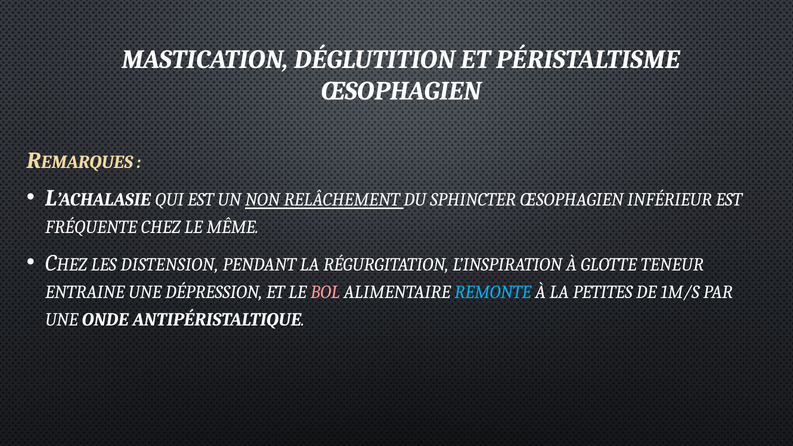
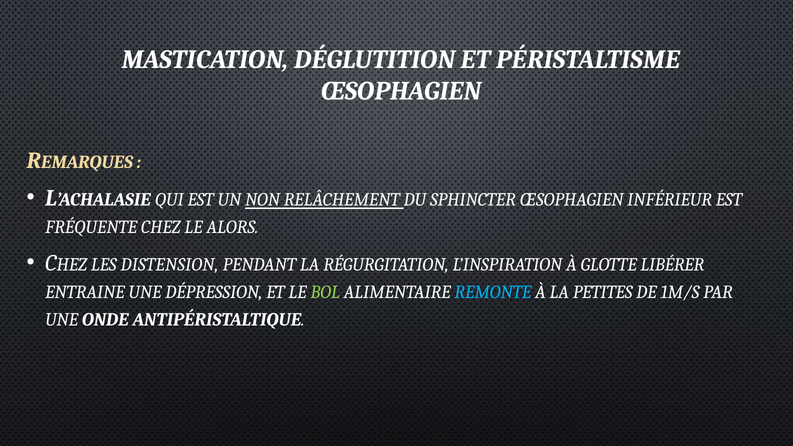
MÊME: MÊME -> ALORS
TENEUR: TENEUR -> LIBÉRER
BOL colour: pink -> light green
